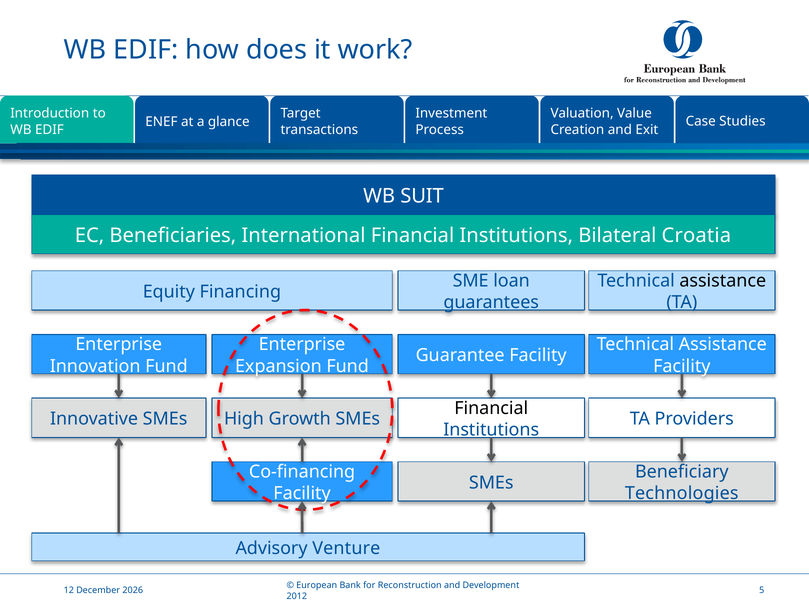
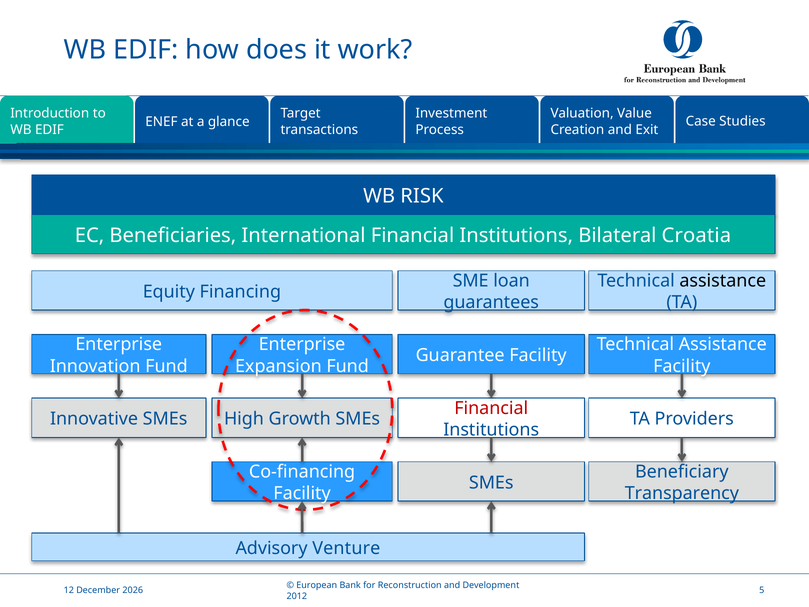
SUIT: SUIT -> RISK
Financial at (491, 408) colour: black -> red
Technologies: Technologies -> Transparency
